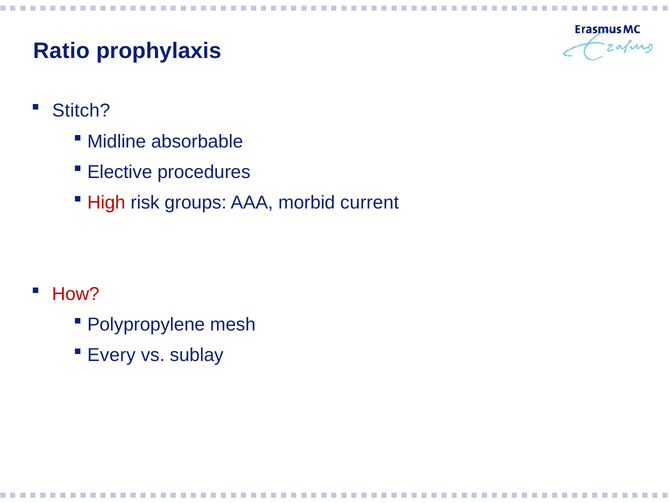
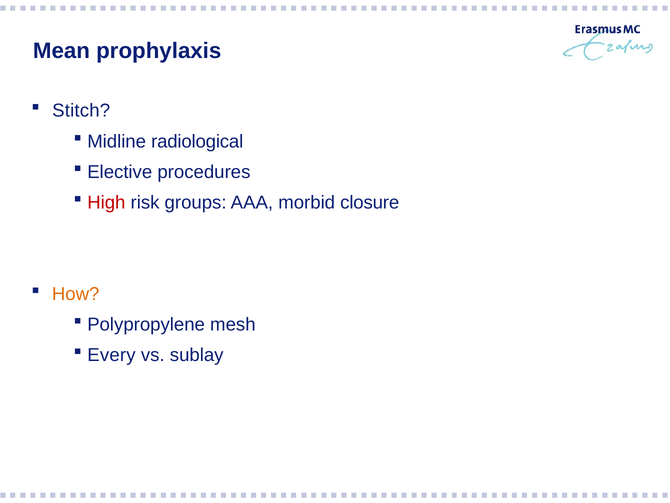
Ratio: Ratio -> Mean
absorbable: absorbable -> radiological
current: current -> closure
How colour: red -> orange
